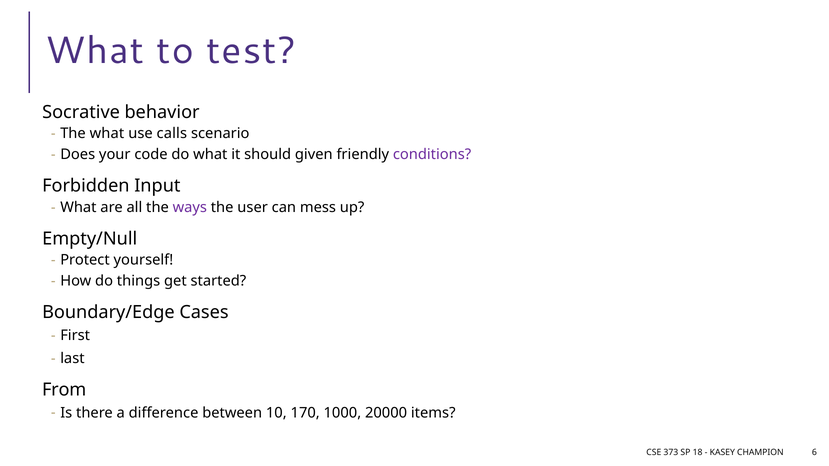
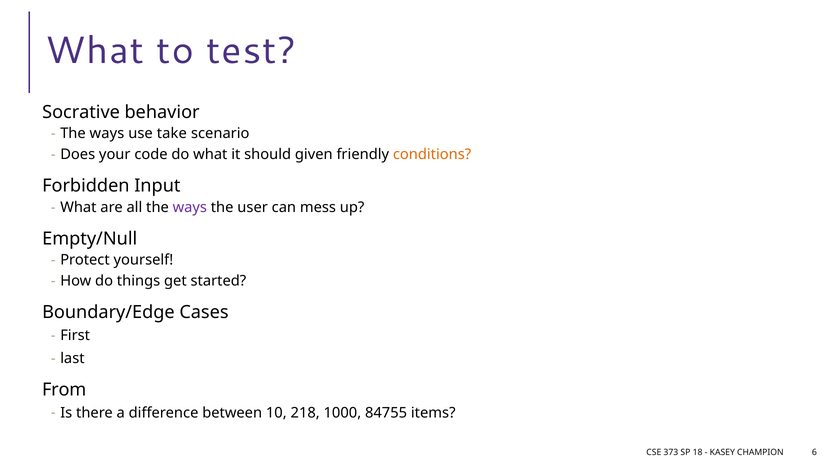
what at (107, 134): what -> ways
calls: calls -> take
conditions colour: purple -> orange
170: 170 -> 218
20000: 20000 -> 84755
